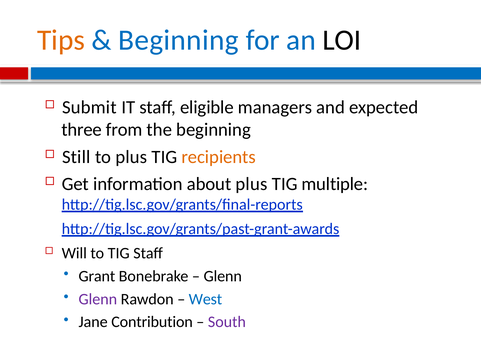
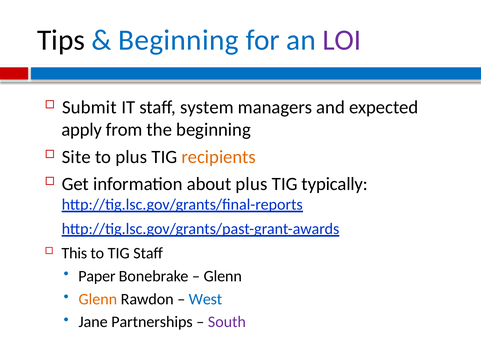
Tips colour: orange -> black
LOI colour: black -> purple
eligible: eligible -> system
three: three -> apply
Still: Still -> Site
multiple: multiple -> typically
Will: Will -> This
Grant: Grant -> Paper
Glenn at (98, 299) colour: purple -> orange
Contribution: Contribution -> Partnerships
